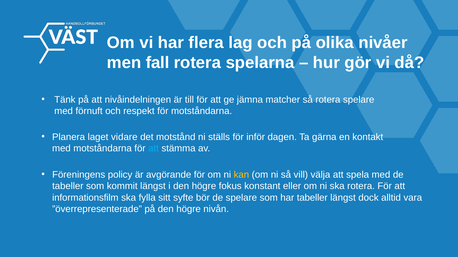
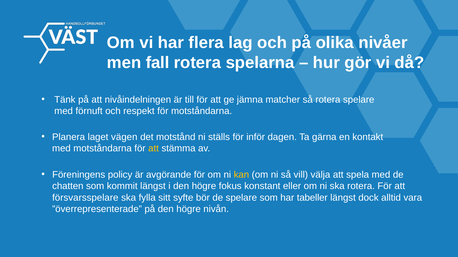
vidare: vidare -> vägen
att at (154, 149) colour: light blue -> yellow
tabeller at (68, 187): tabeller -> chatten
informationsfilm: informationsfilm -> försvarsspelare
